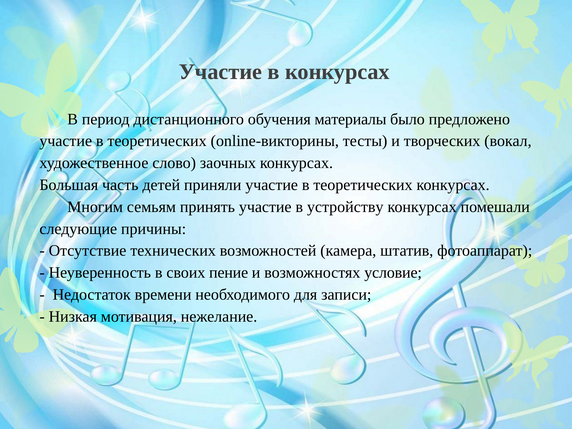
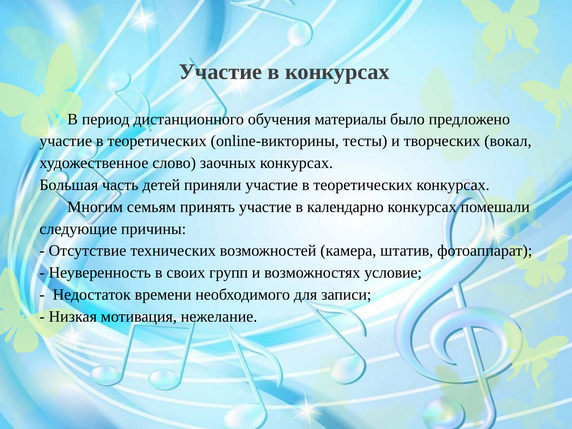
устройству: устройству -> календарно
пение: пение -> групп
